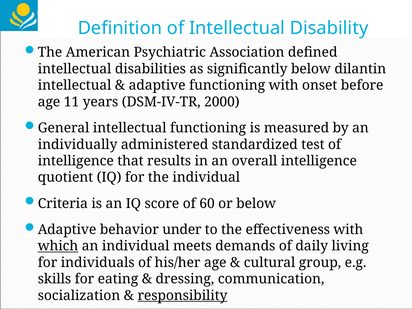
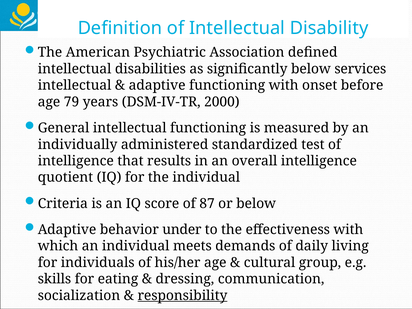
dilantin: dilantin -> services
11: 11 -> 79
60: 60 -> 87
which underline: present -> none
